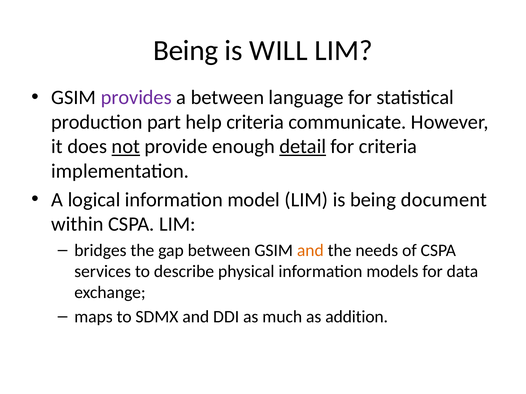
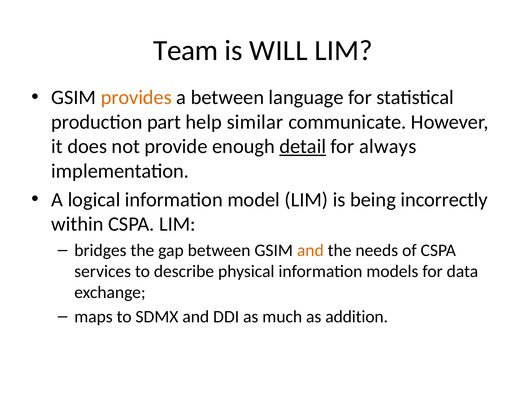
Being at (186, 51): Being -> Team
provides colour: purple -> orange
help criteria: criteria -> similar
not underline: present -> none
for criteria: criteria -> always
document: document -> incorrectly
